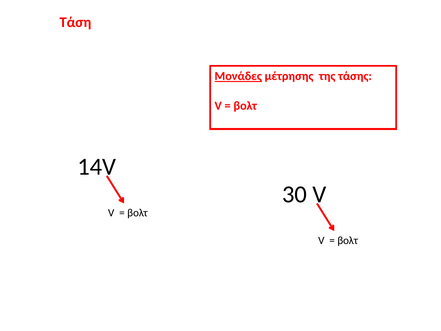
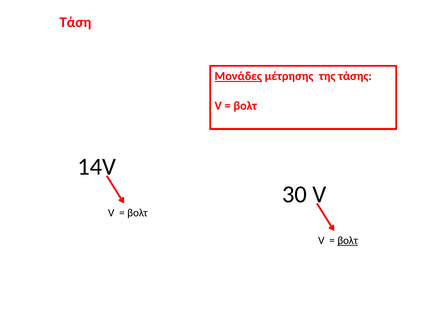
βολτ at (348, 240) underline: none -> present
